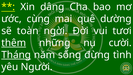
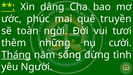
cùng: cùng -> phúc
dường: dường -> truyền
thêm underline: present -> none
